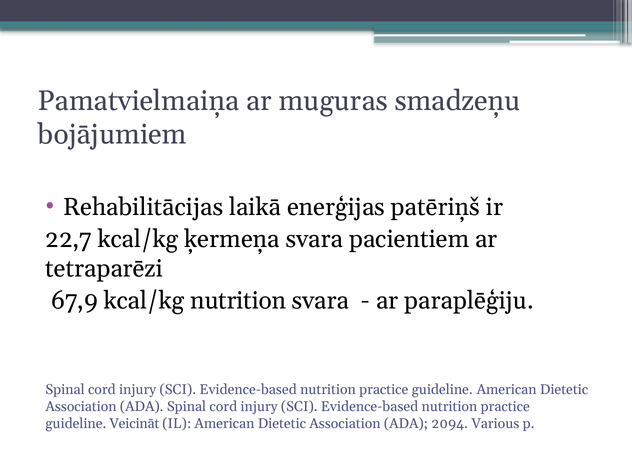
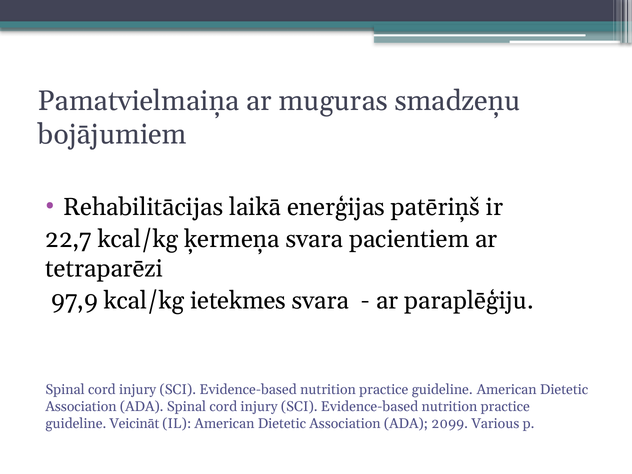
67,9: 67,9 -> 97,9
kcal/kg nutrition: nutrition -> ietekmes
2094: 2094 -> 2099
